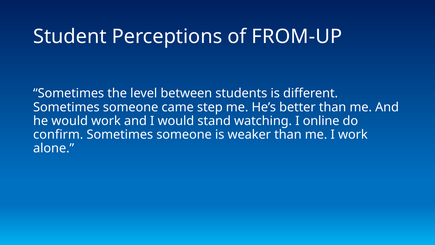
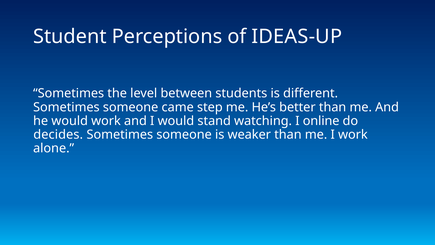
FROM-UP: FROM-UP -> IDEAS-UP
confirm: confirm -> decides
